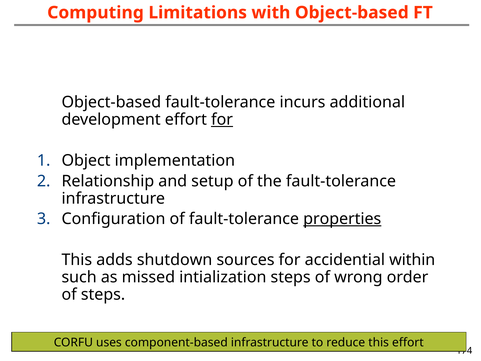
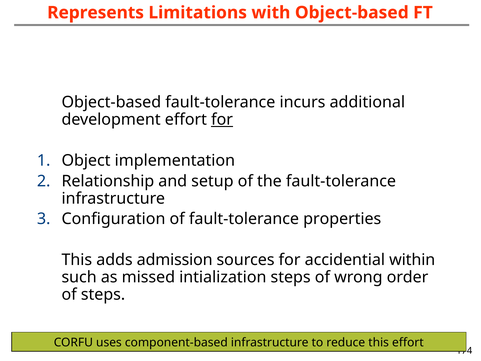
Computing: Computing -> Represents
properties underline: present -> none
shutdown: shutdown -> admission
